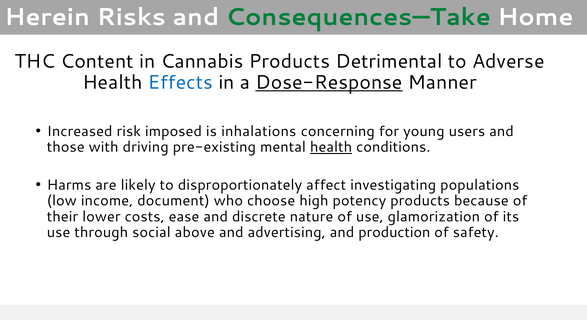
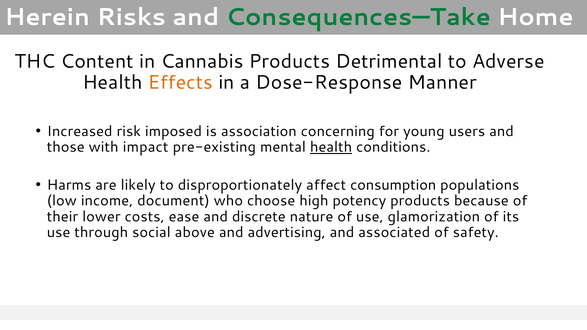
Effects colour: blue -> orange
Dose-Response underline: present -> none
inhalations: inhalations -> association
driving: driving -> impact
investigating: investigating -> consumption
production: production -> associated
